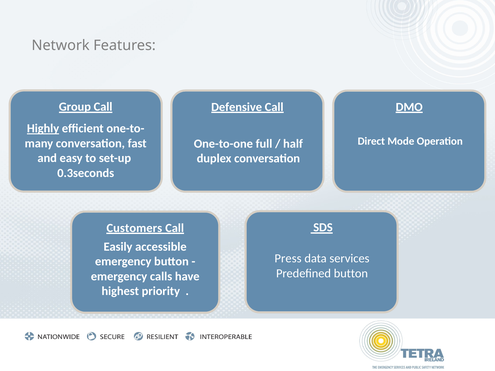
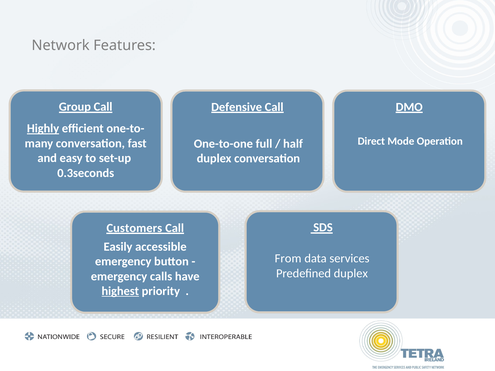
Press: Press -> From
Predefined button: button -> duplex
highest underline: none -> present
